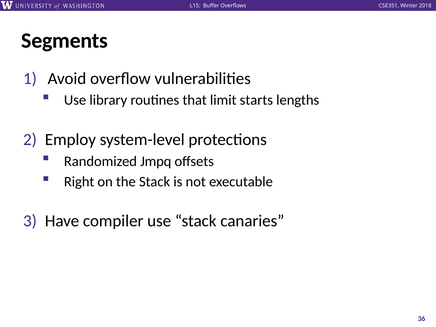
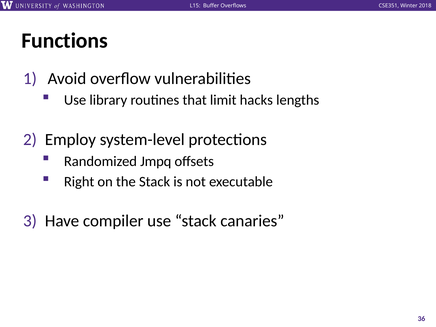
Segments: Segments -> Functions
starts: starts -> hacks
